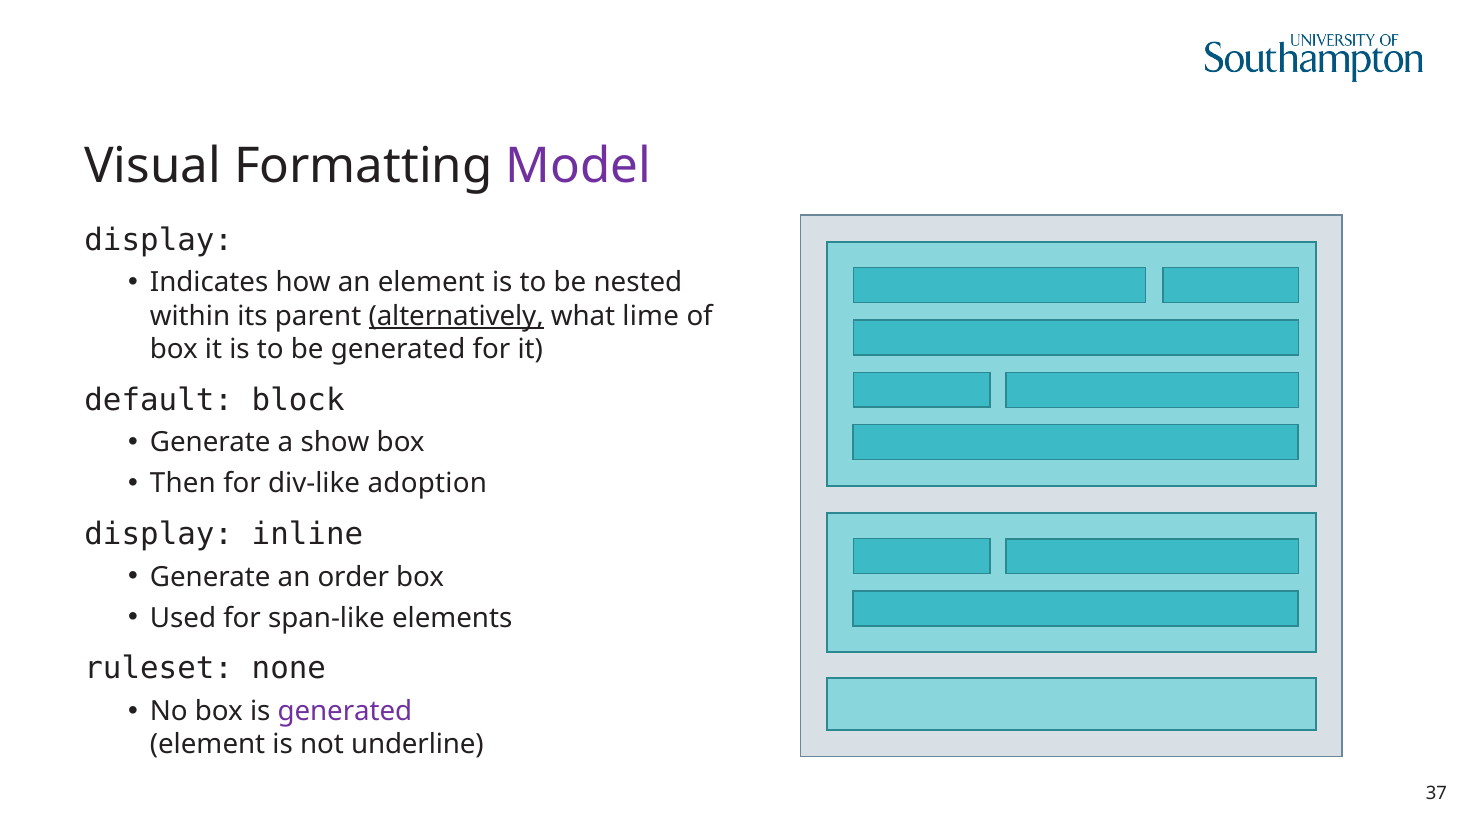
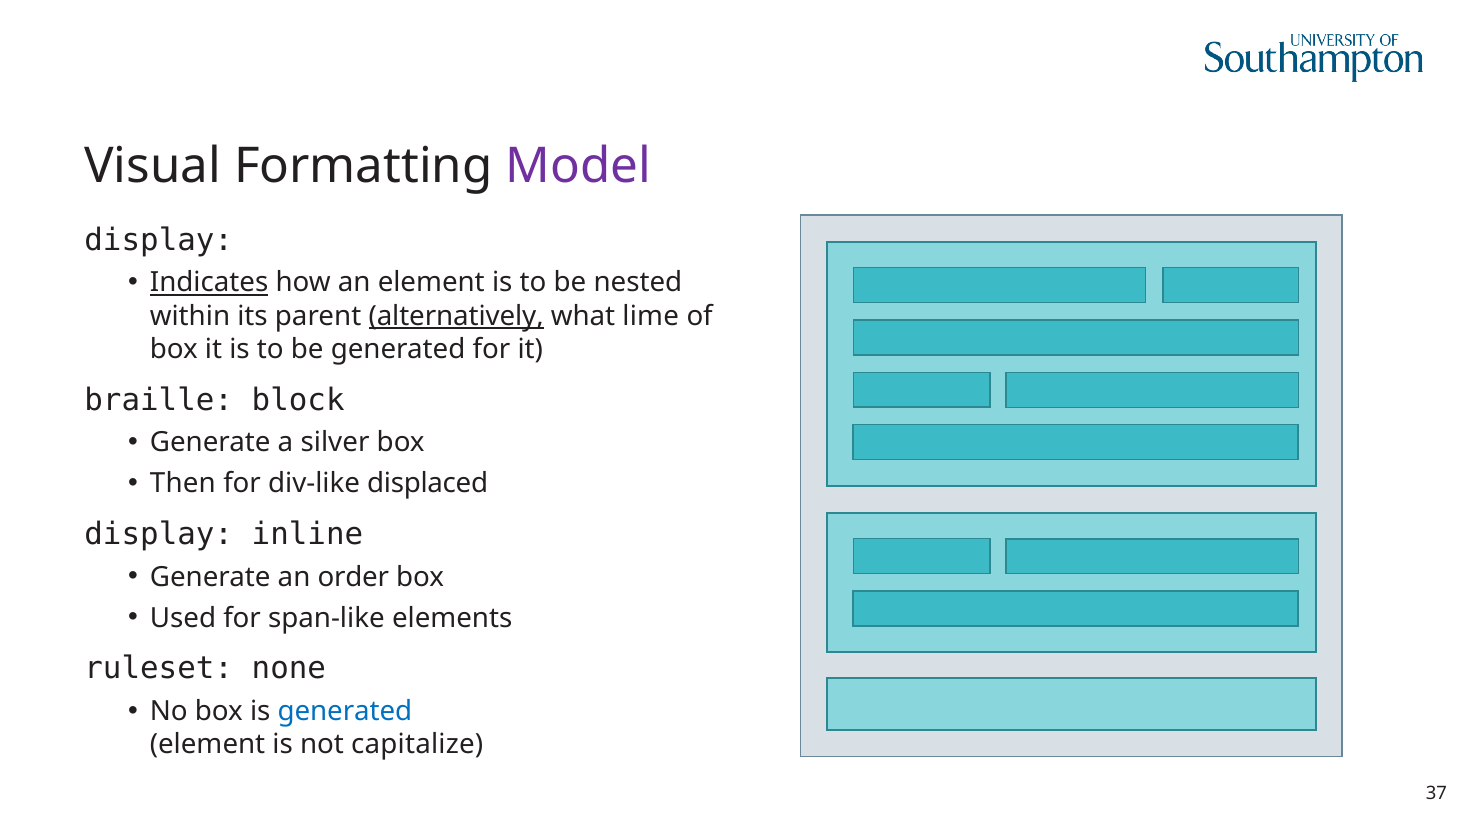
Indicates underline: none -> present
default: default -> braille
show: show -> silver
adoption: adoption -> displaced
generated at (345, 711) colour: purple -> blue
underline: underline -> capitalize
